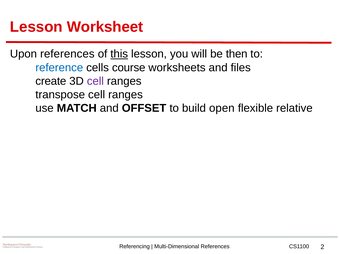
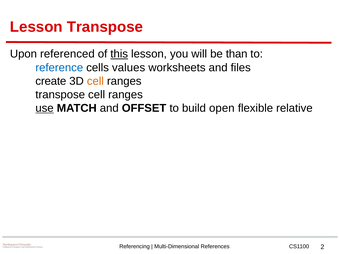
Lesson Worksheet: Worksheet -> Transpose
Upon references: references -> referenced
then: then -> than
course: course -> values
cell at (95, 81) colour: purple -> orange
use underline: none -> present
